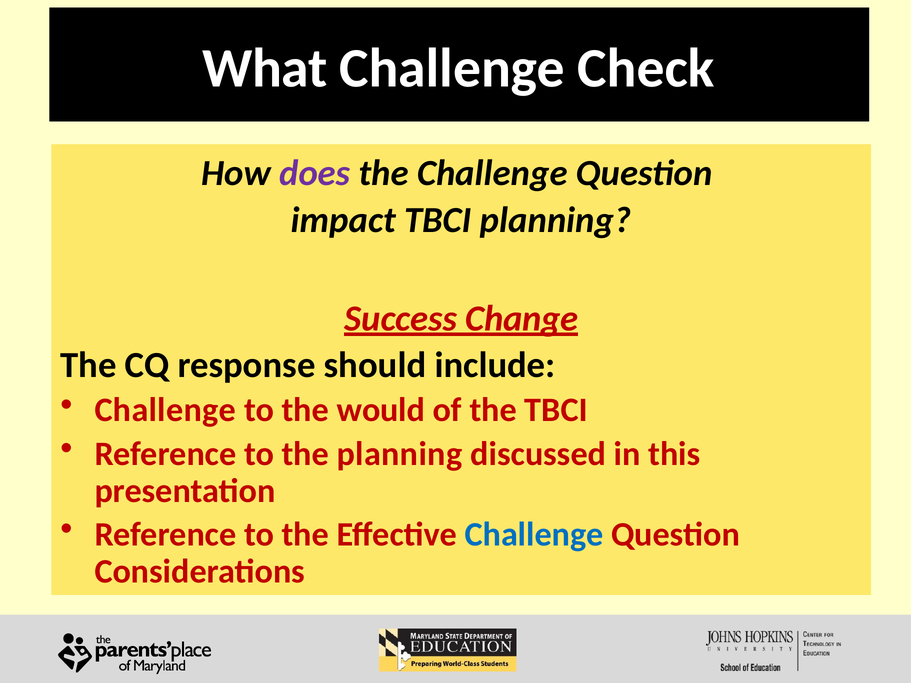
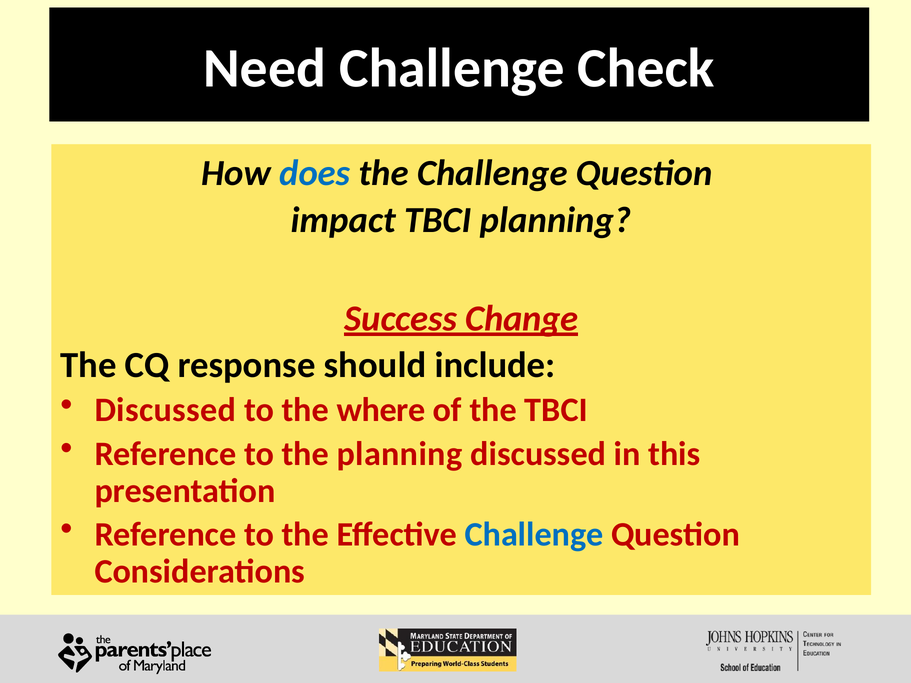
What: What -> Need
does colour: purple -> blue
Challenge at (165, 410): Challenge -> Discussed
would: would -> where
